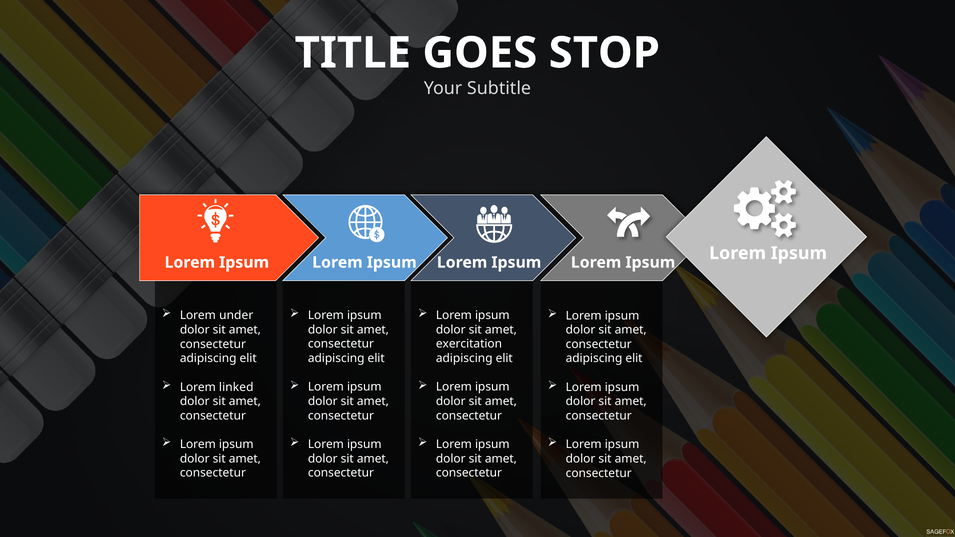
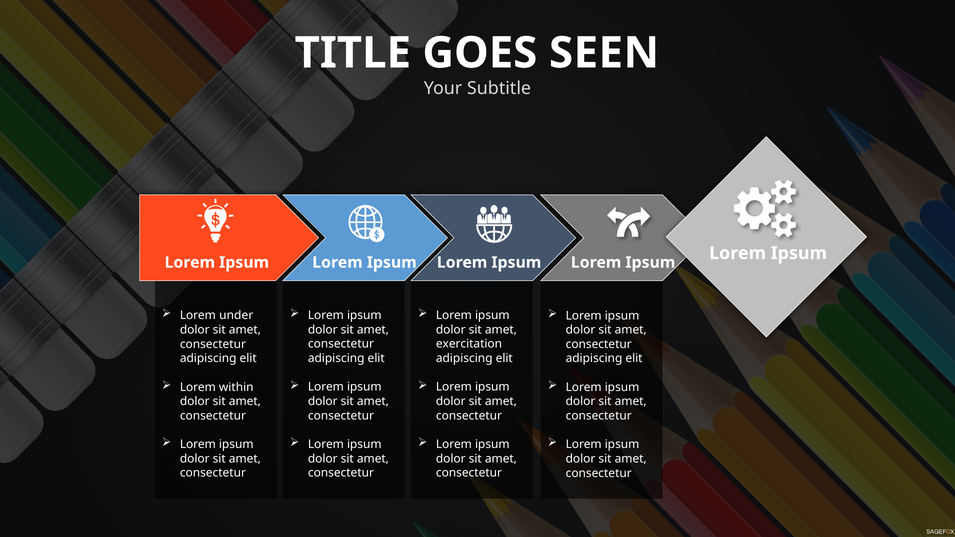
STOP: STOP -> SEEN
linked: linked -> within
